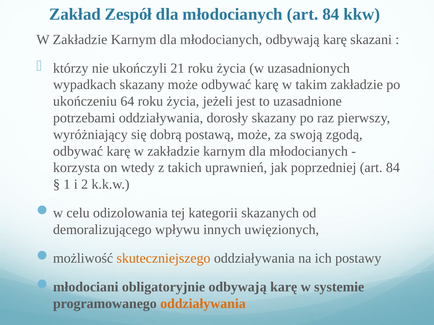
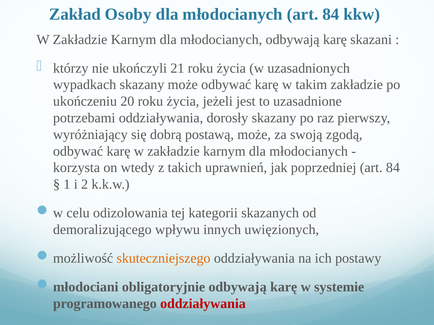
Zespół: Zespół -> Osoby
64: 64 -> 20
oddziaływania at (203, 304) colour: orange -> red
